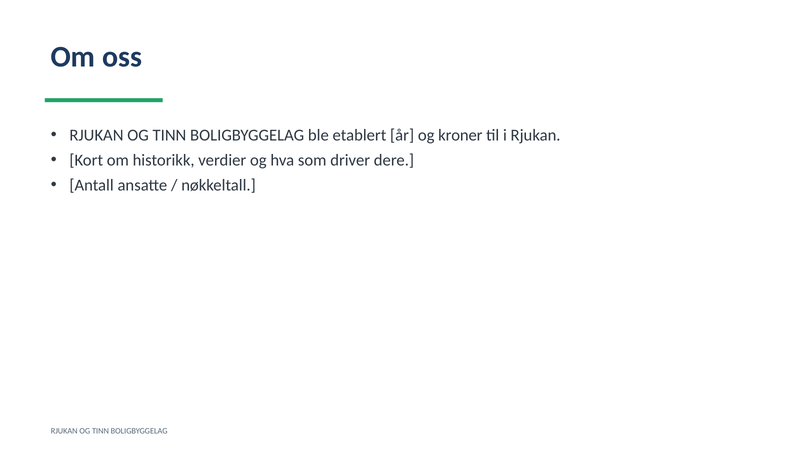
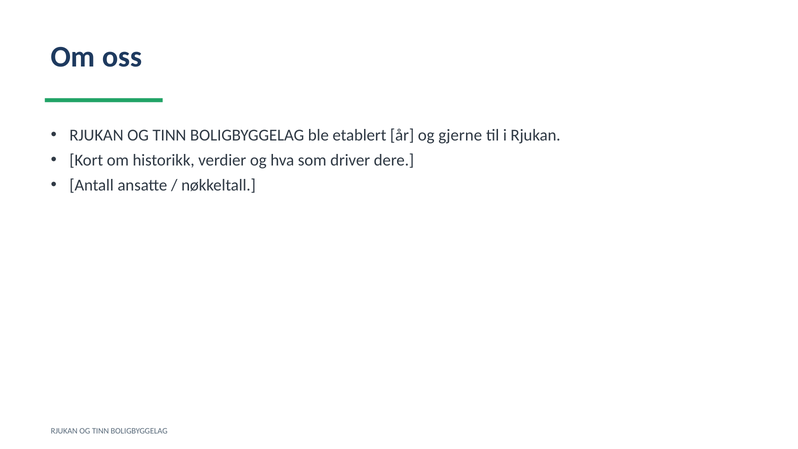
kroner: kroner -> gjerne
